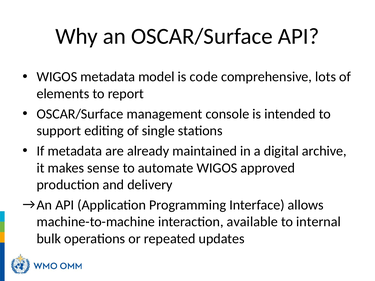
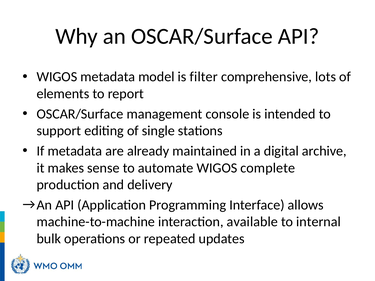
code: code -> filter
approved: approved -> complete
